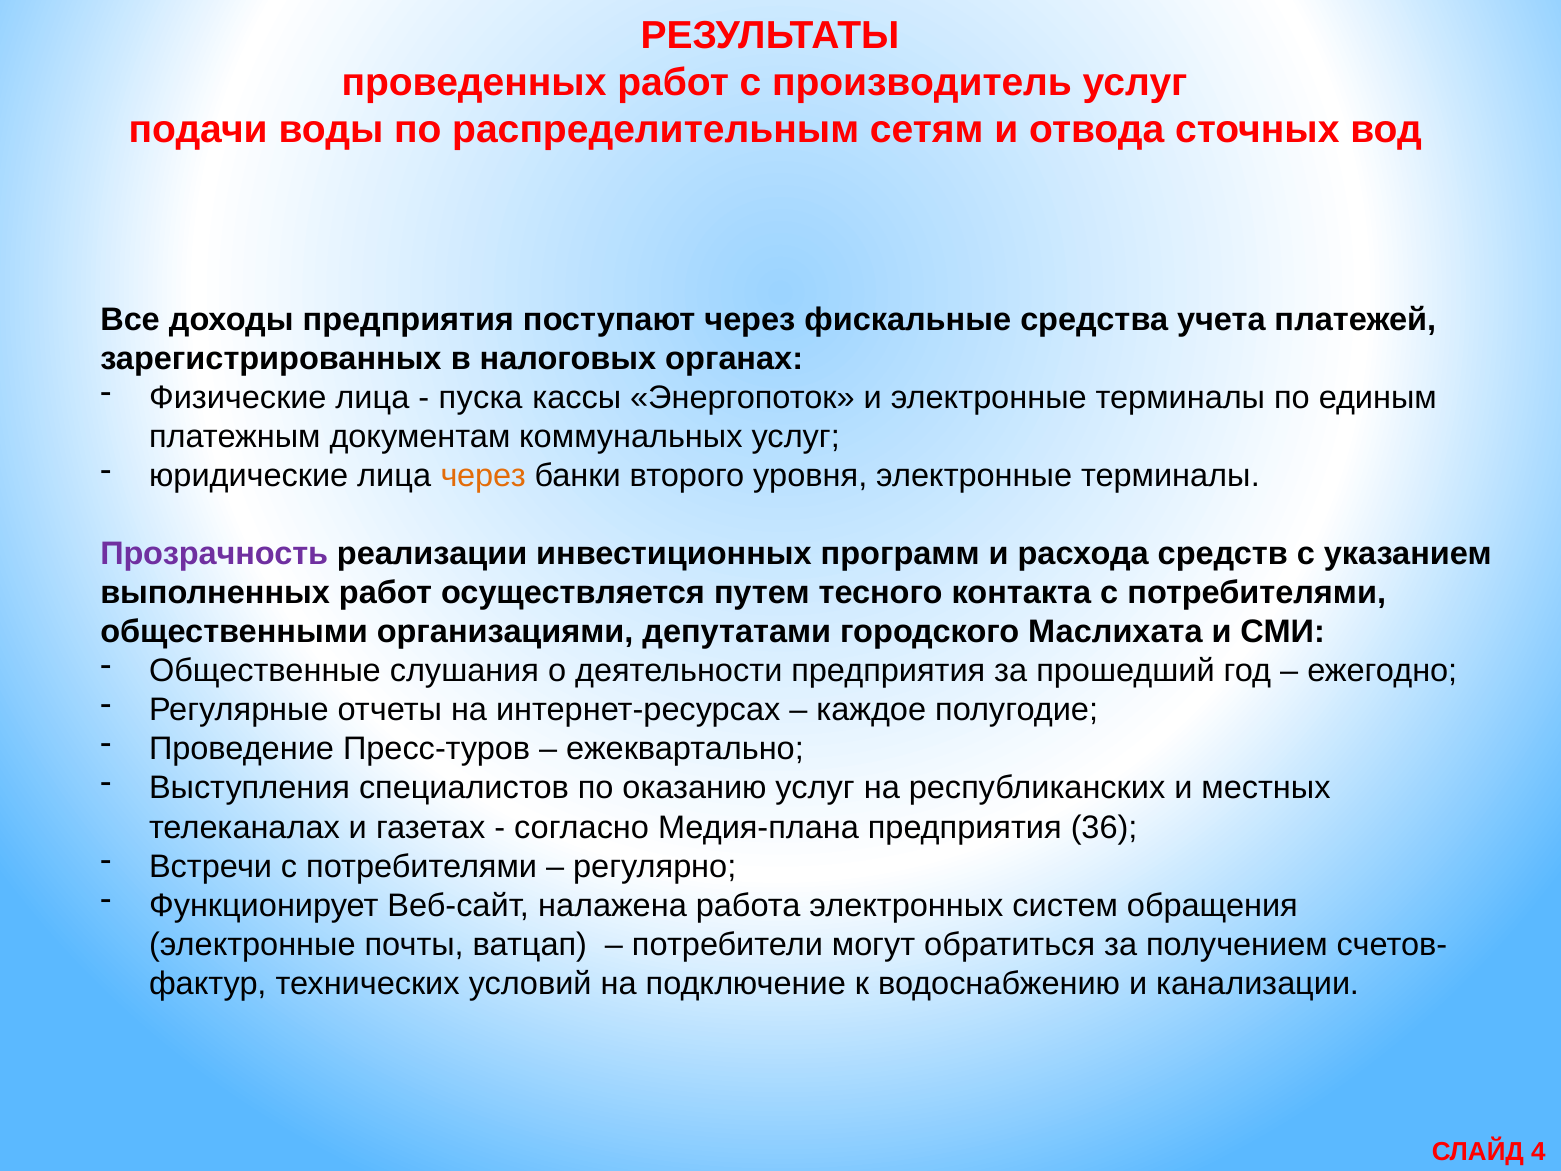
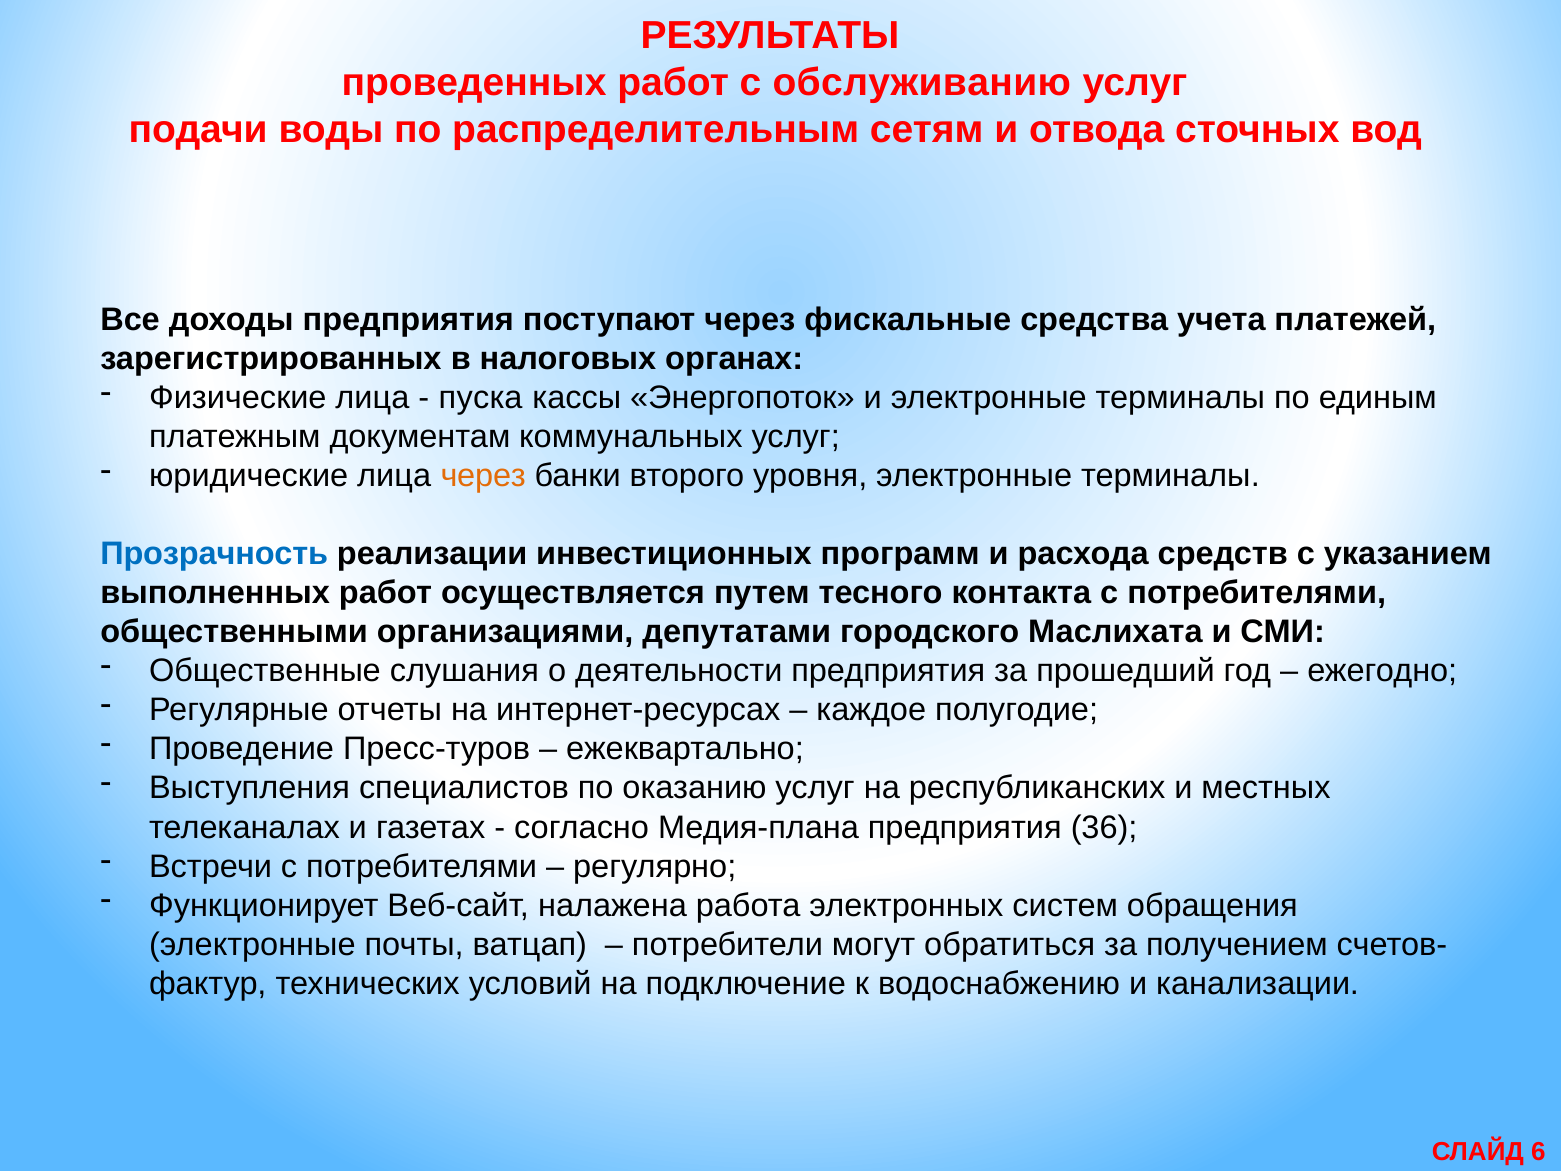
производитель: производитель -> обслуживанию
Прозрачность colour: purple -> blue
4: 4 -> 6
